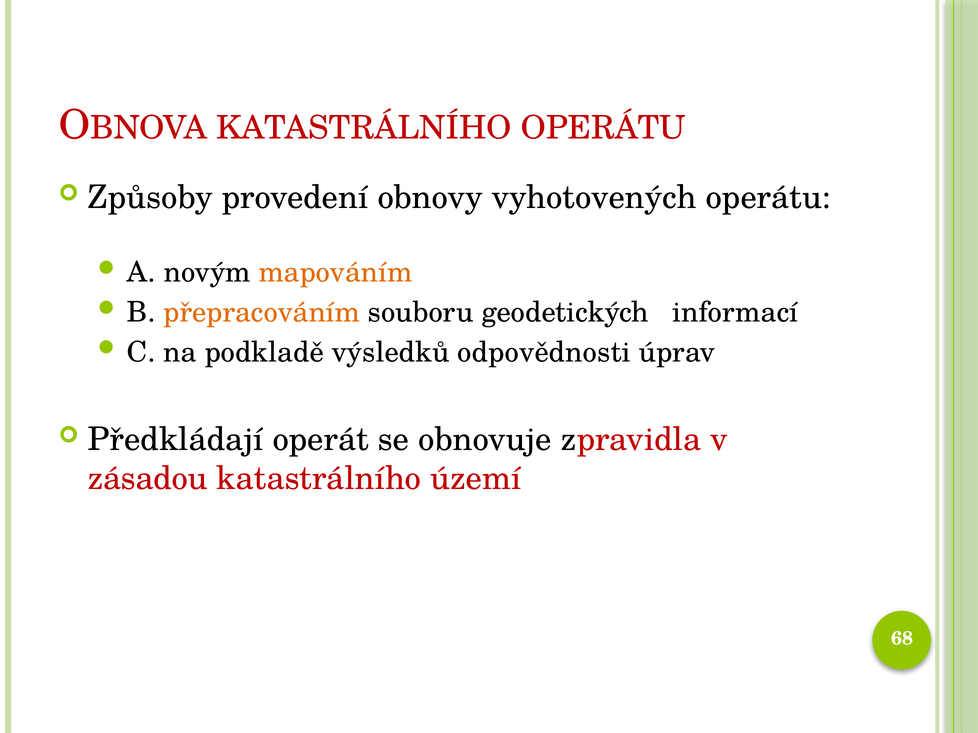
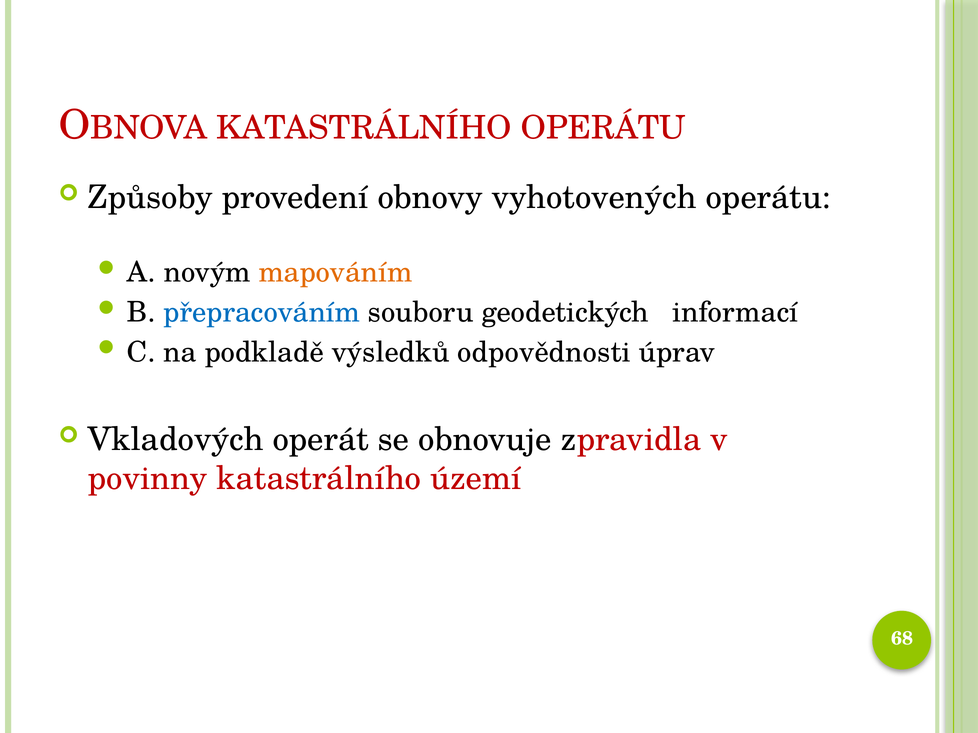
přepracováním colour: orange -> blue
Předkládají: Předkládají -> Vkladových
zásadou: zásadou -> povinny
